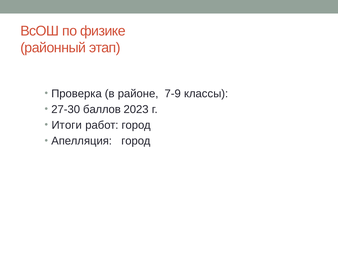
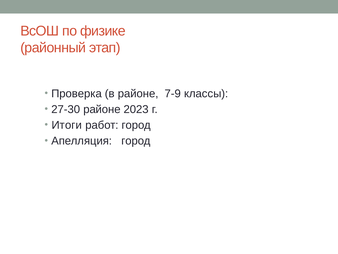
27-30 баллов: баллов -> районе
